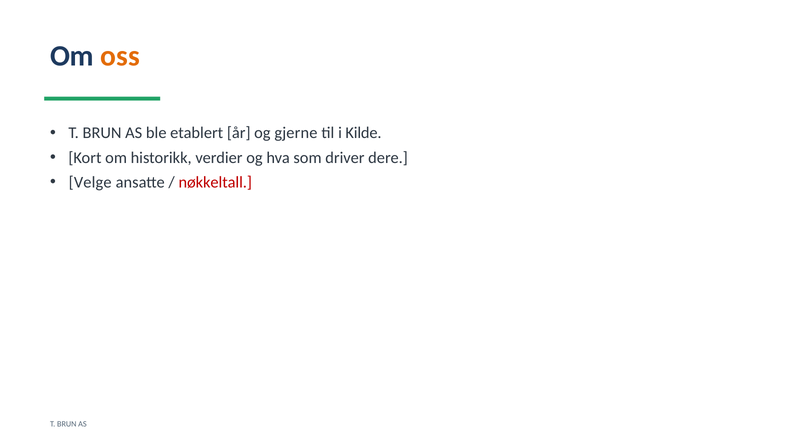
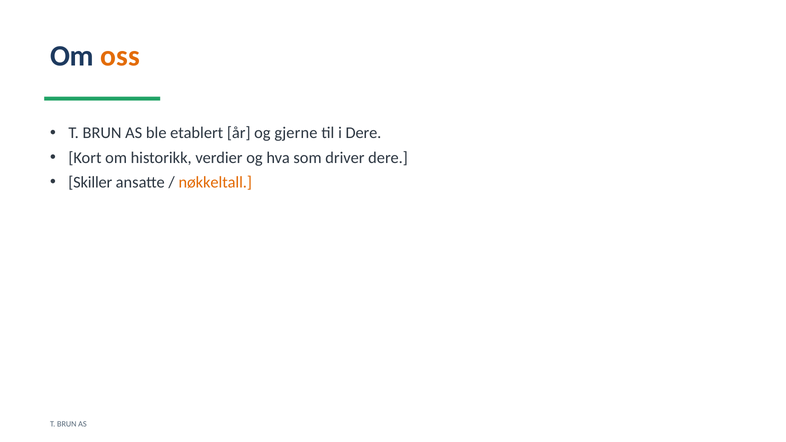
i Kilde: Kilde -> Dere
Velge: Velge -> Skiller
nøkkeltall colour: red -> orange
